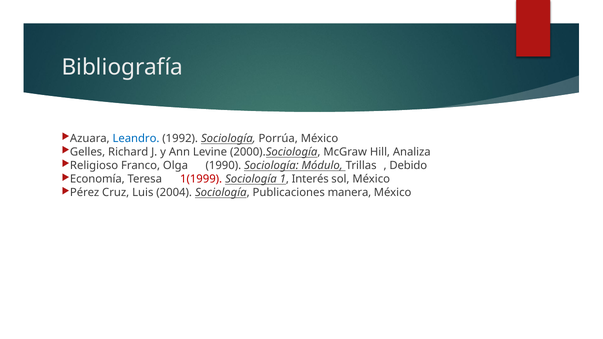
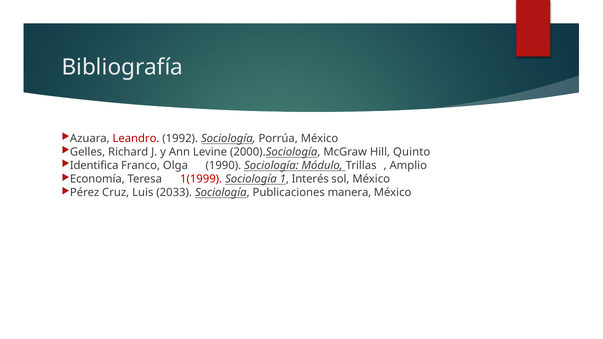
Leandro colour: blue -> red
Analiza: Analiza -> Quinto
Religioso: Religioso -> Identifica
Debido: Debido -> Amplio
2004: 2004 -> 2033
